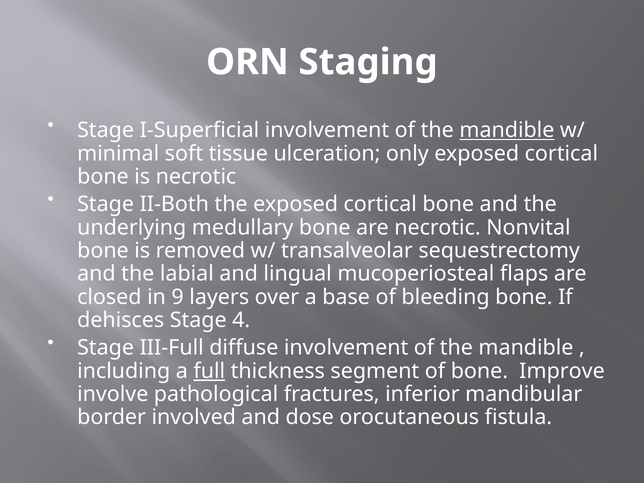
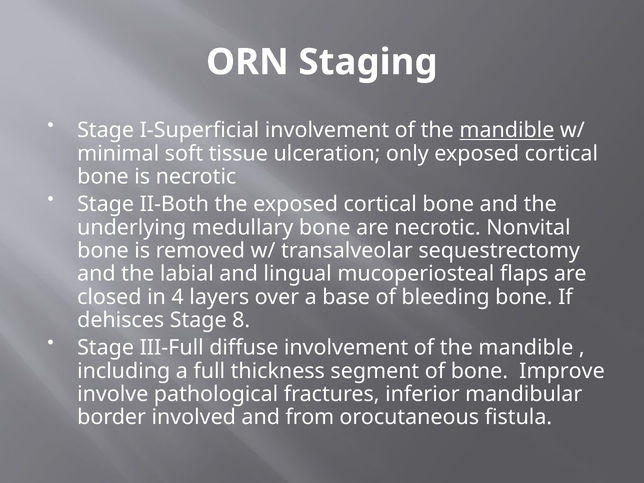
9: 9 -> 4
4: 4 -> 8
full underline: present -> none
dose: dose -> from
